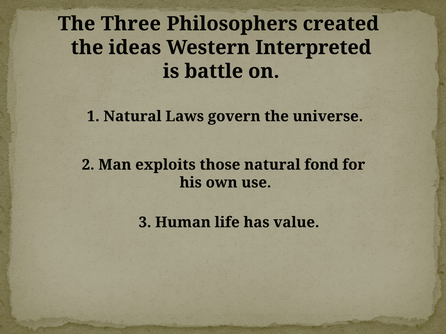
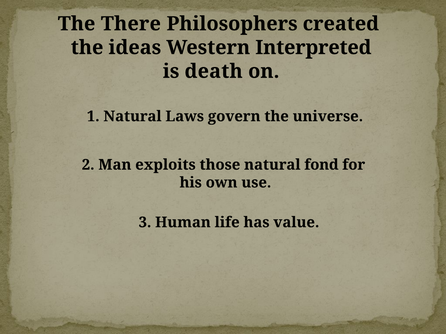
Three: Three -> There
battle: battle -> death
